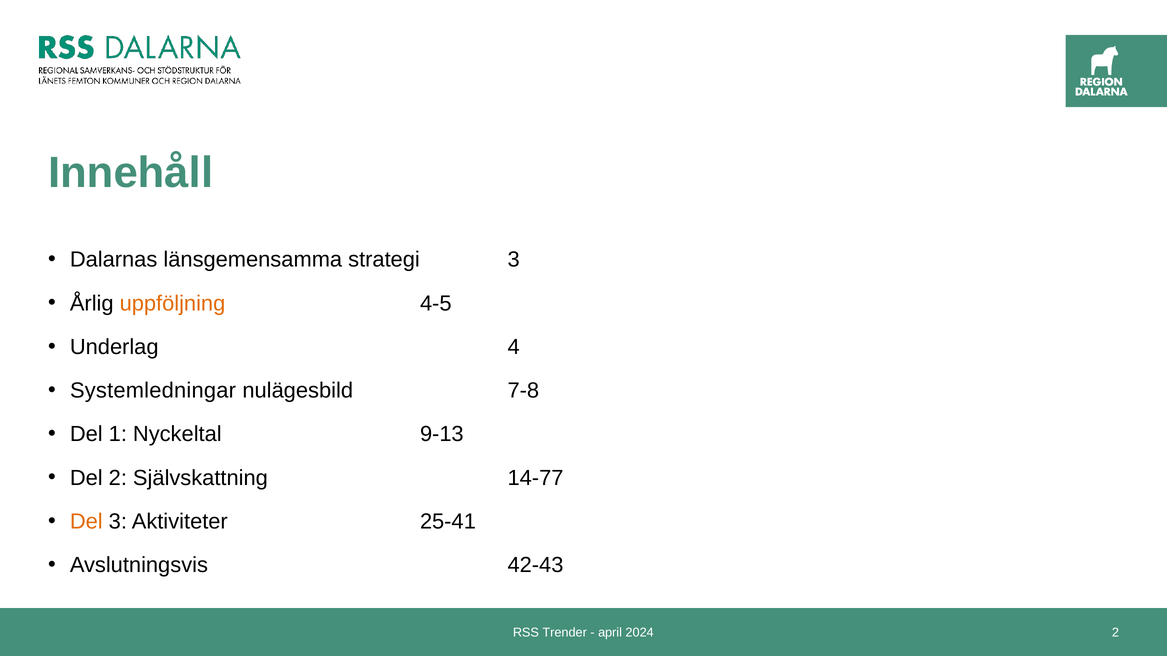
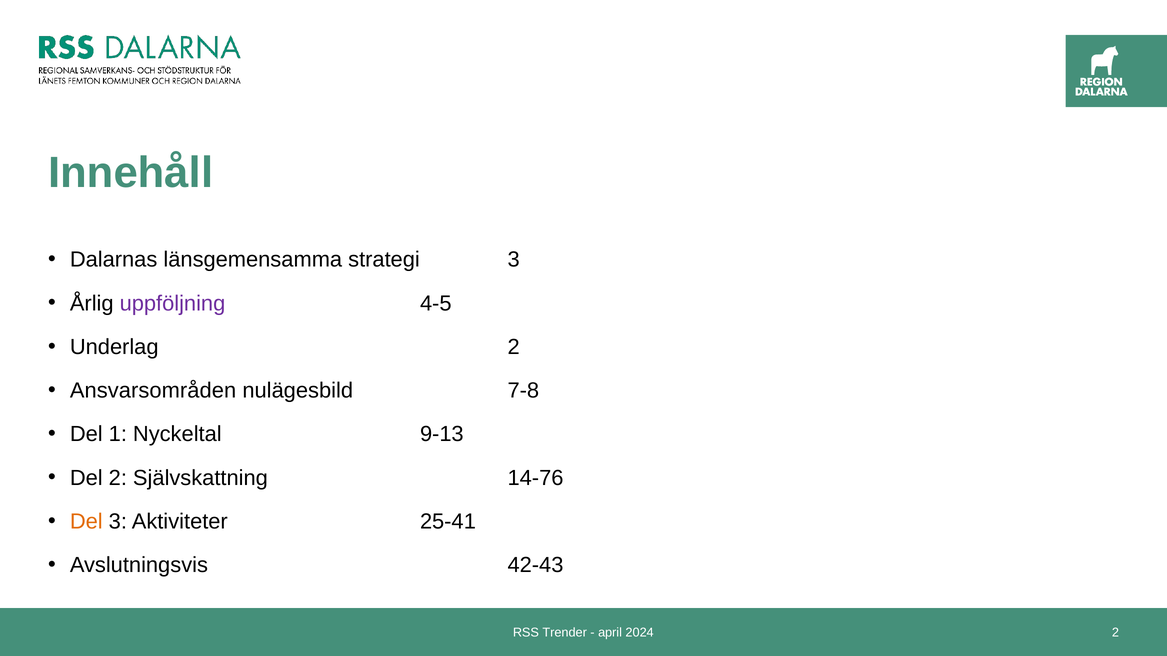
uppföljning colour: orange -> purple
Underlag 4: 4 -> 2
Systemledningar: Systemledningar -> Ansvarsområden
14-77: 14-77 -> 14-76
